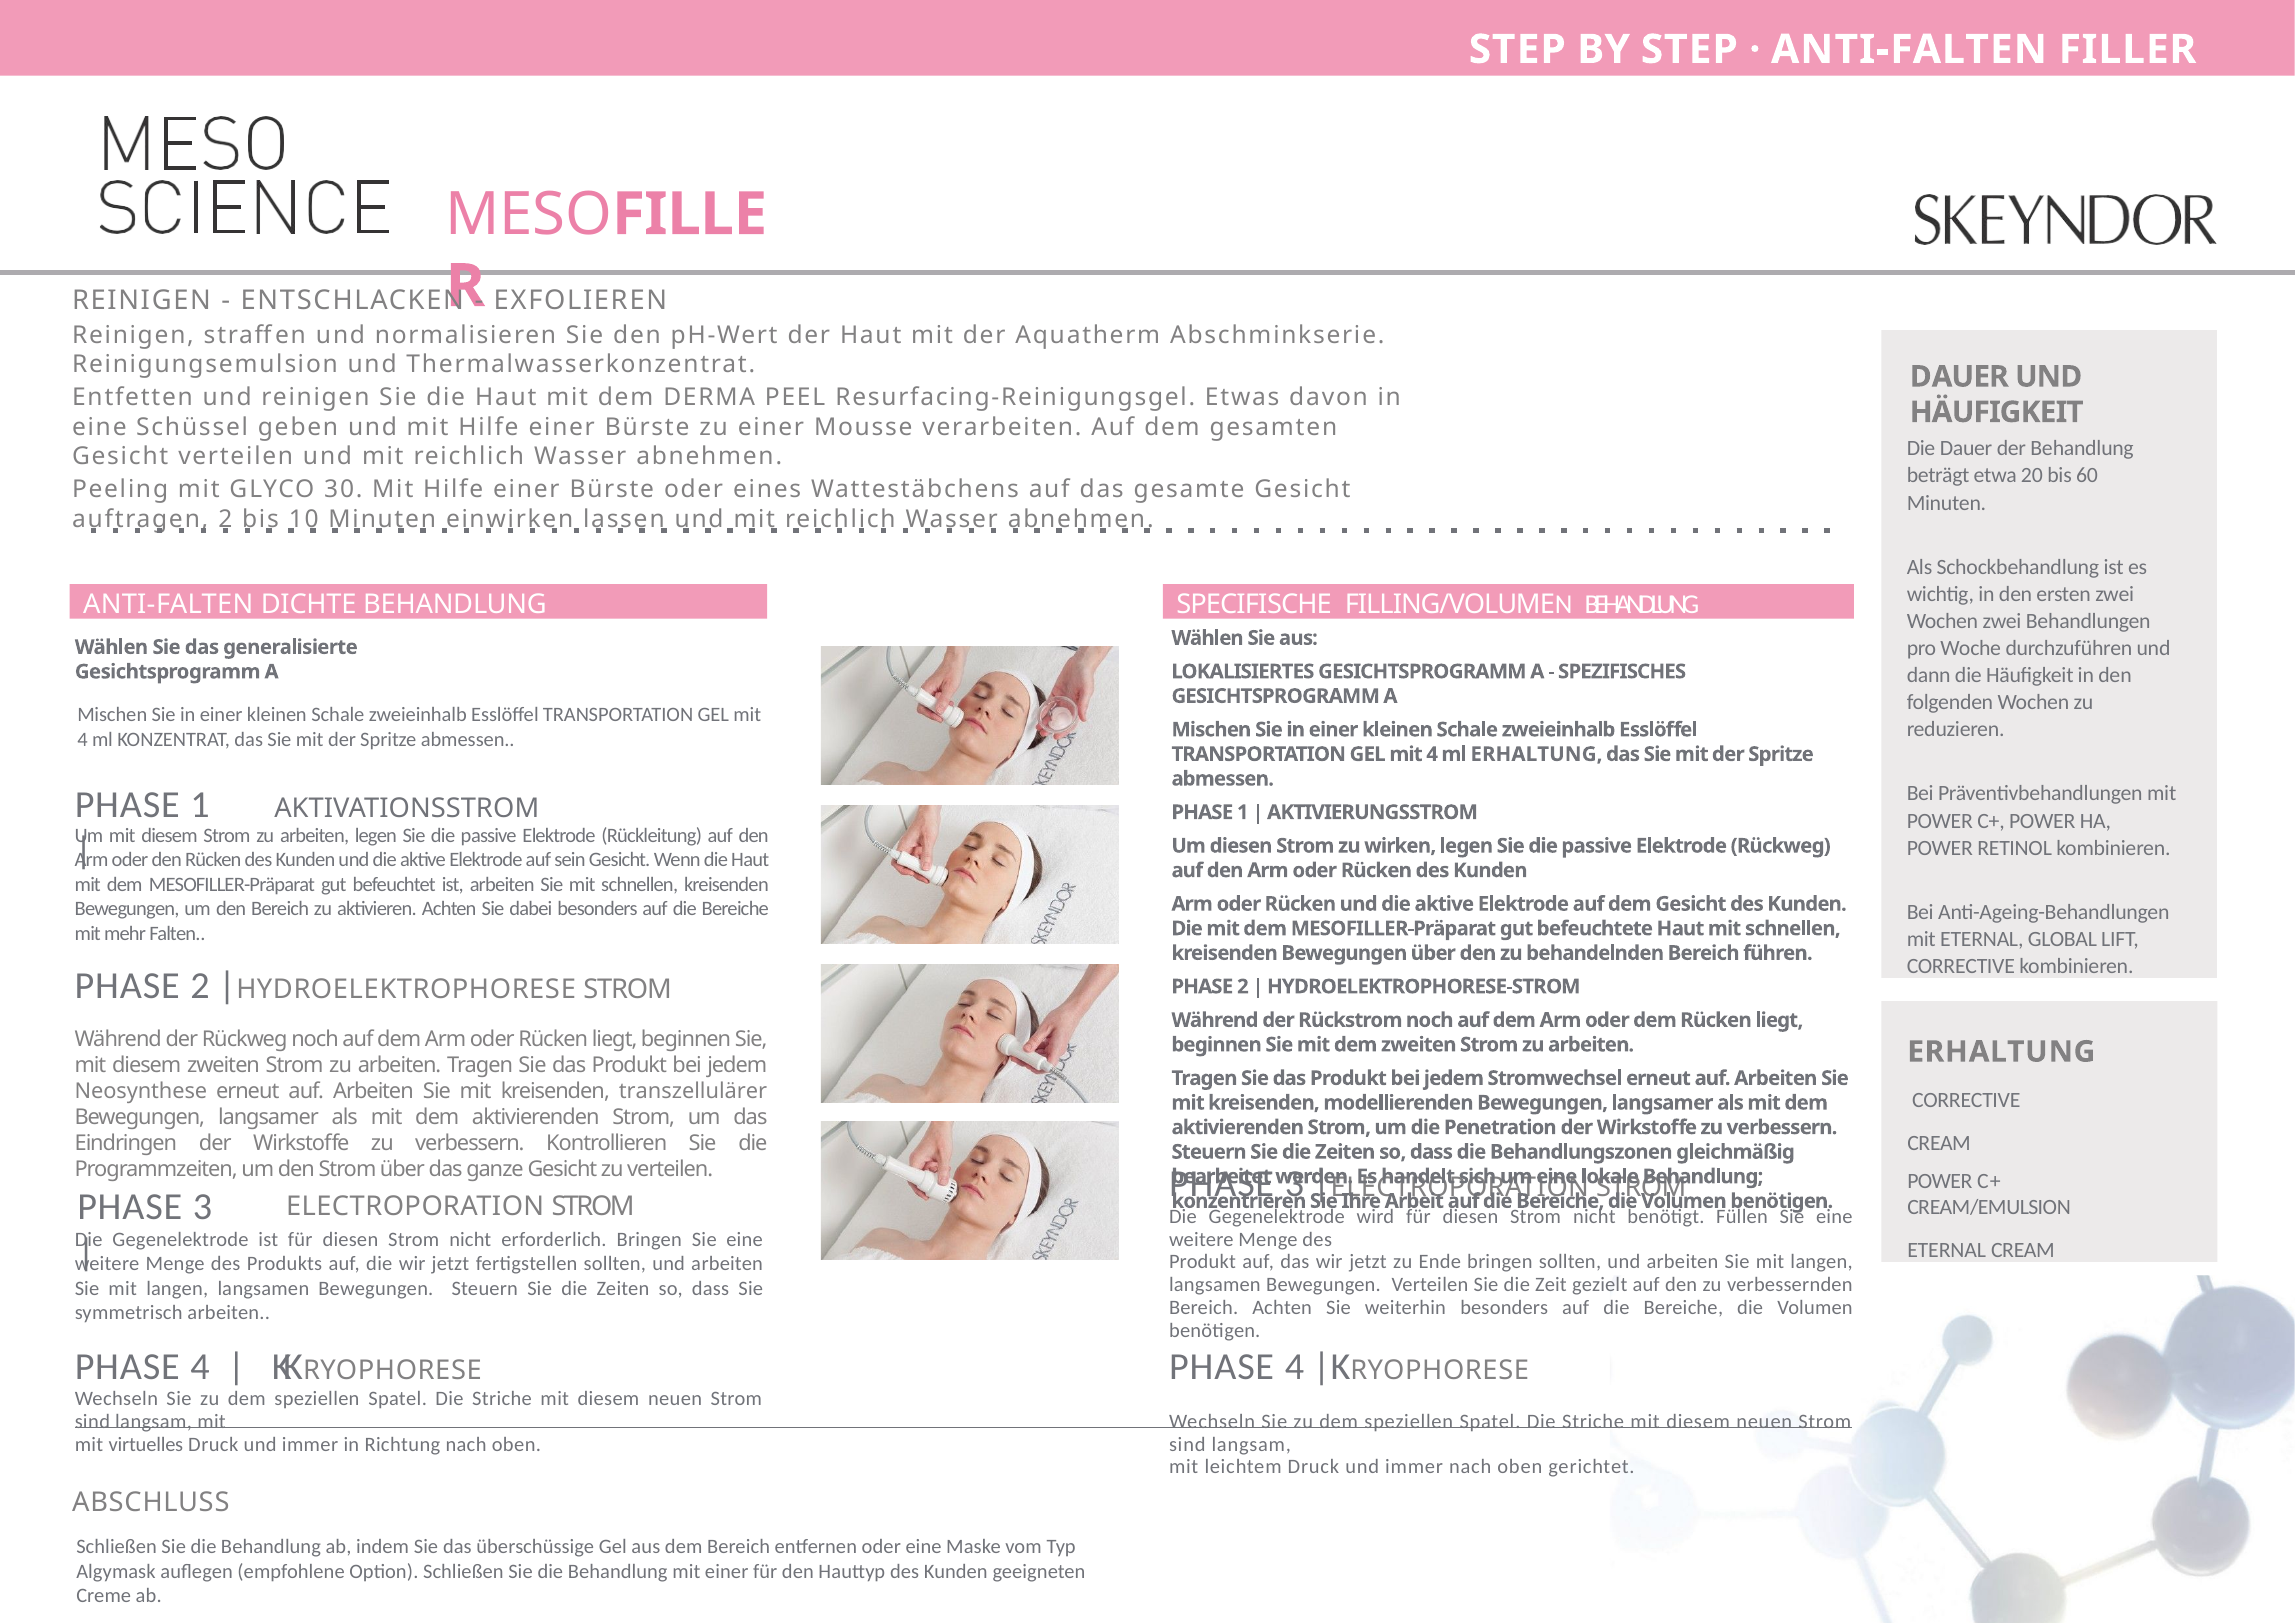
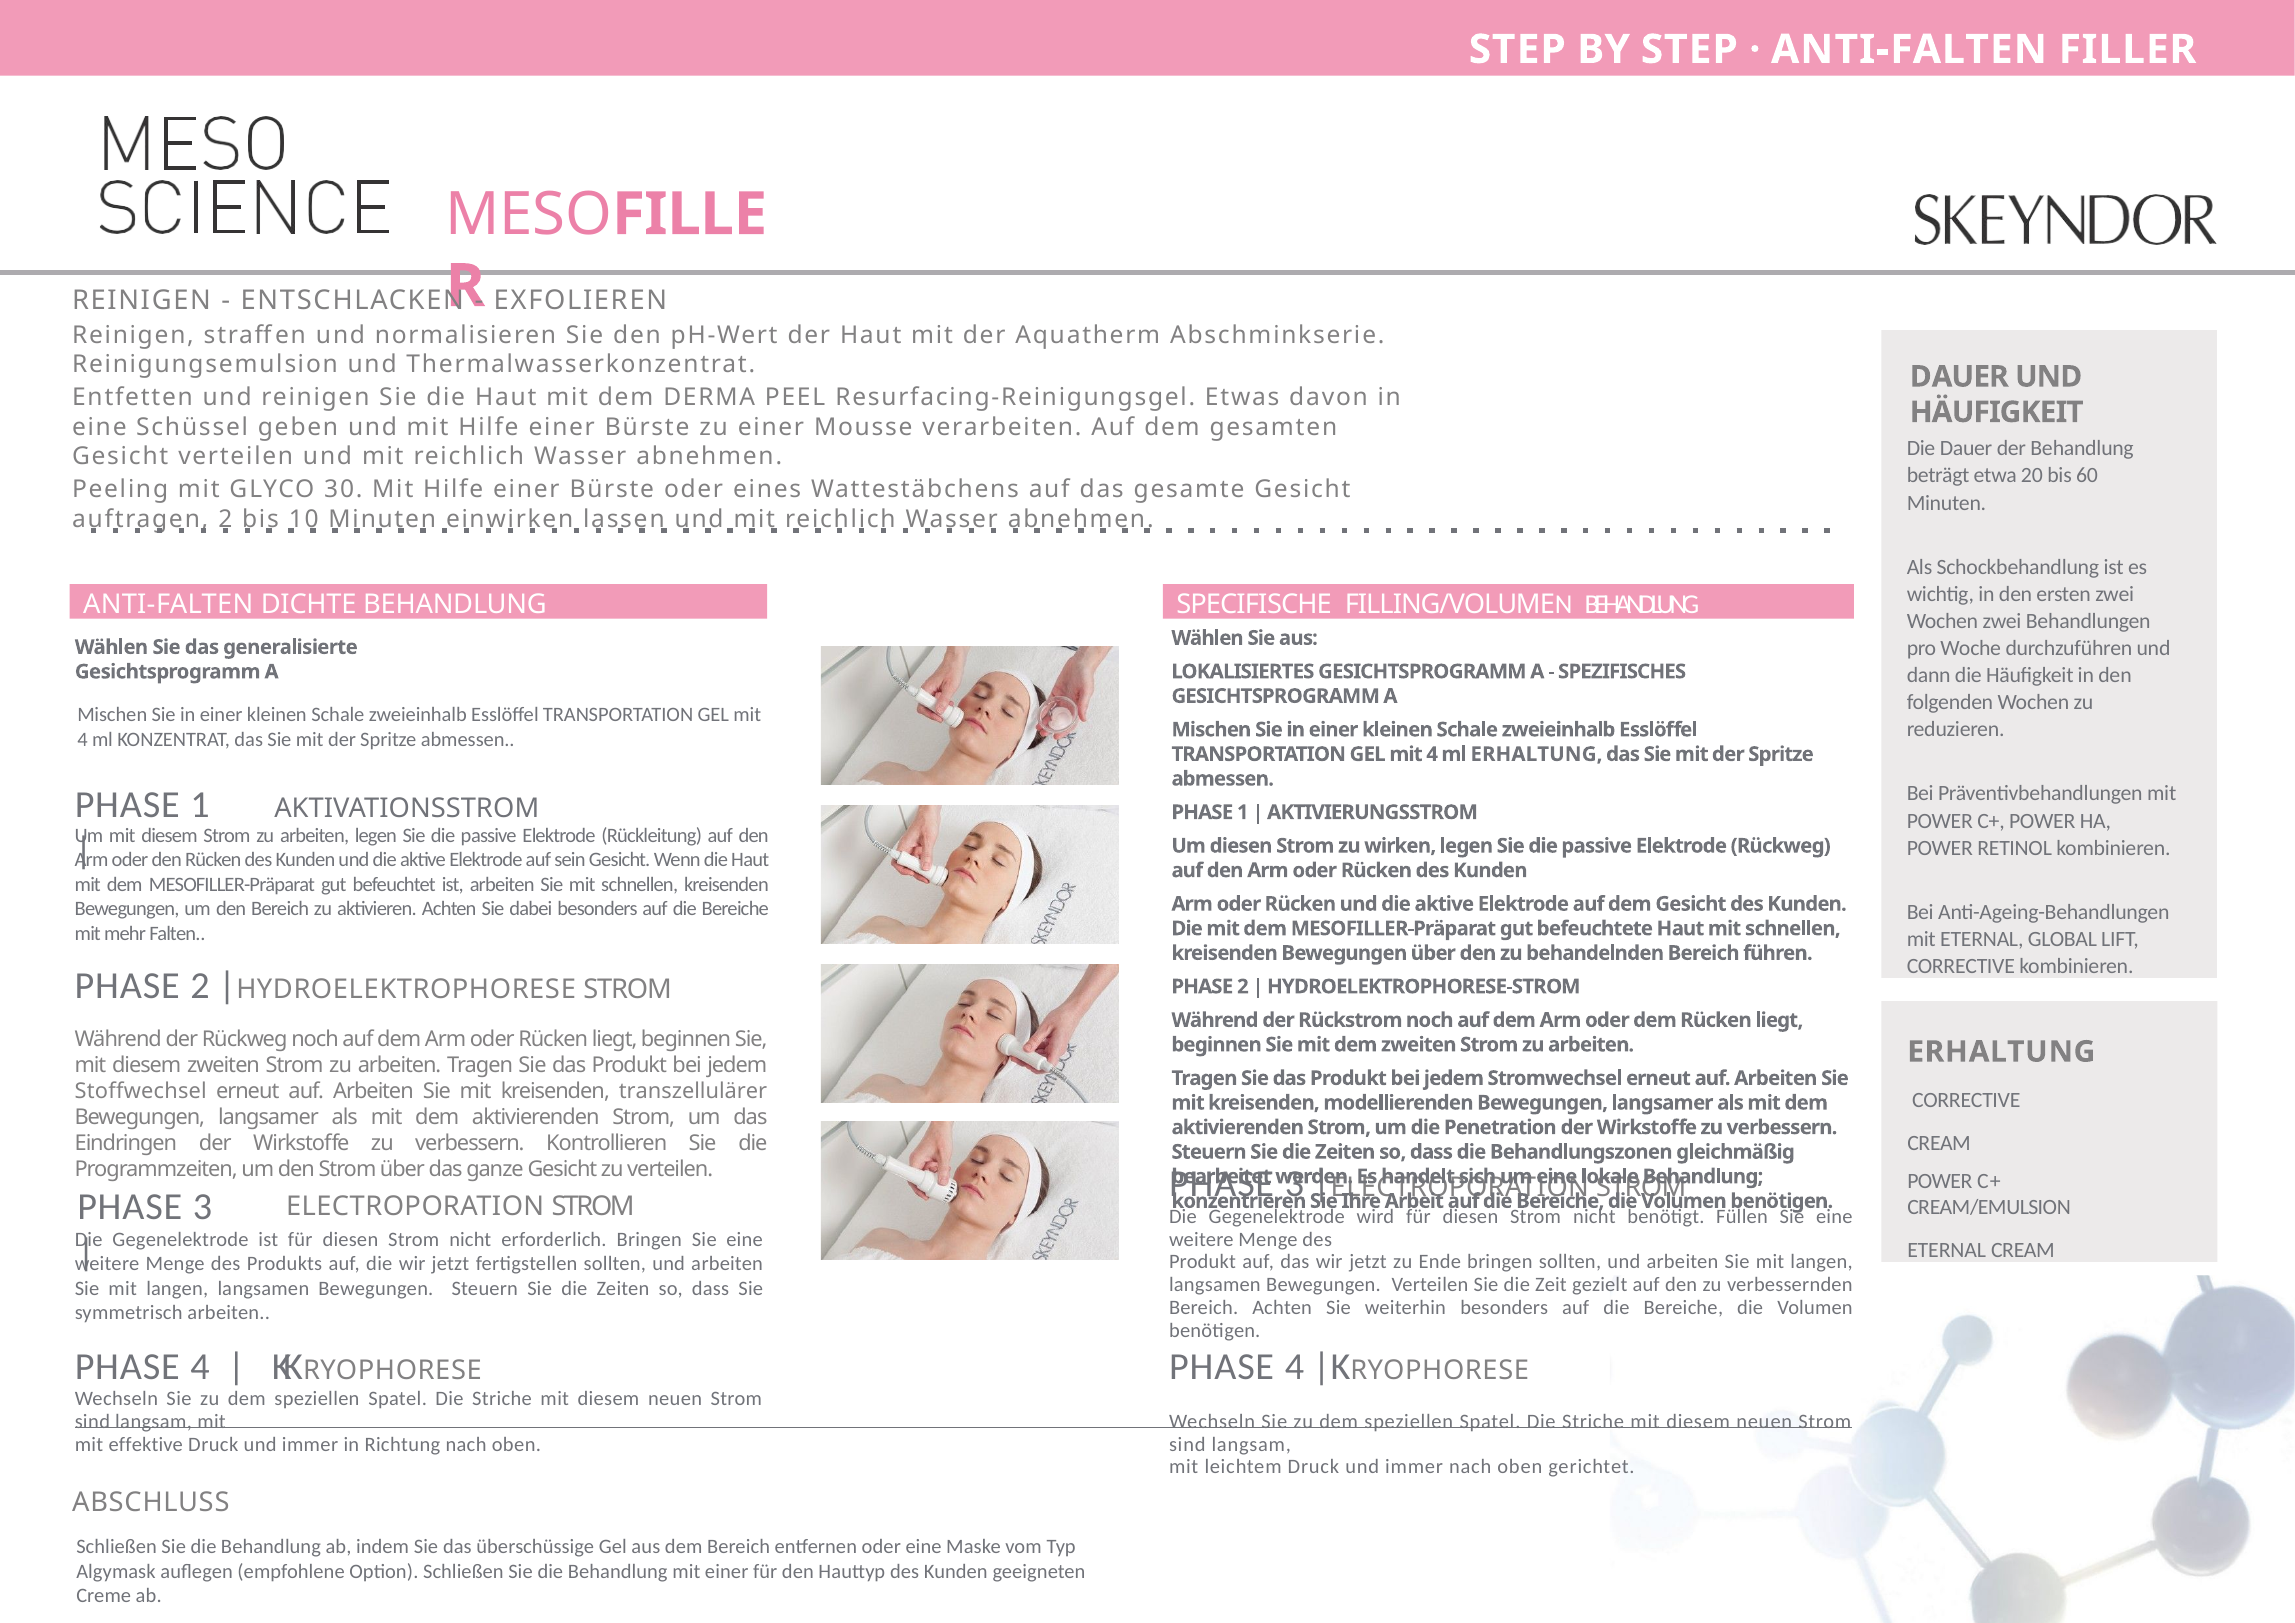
Neosynthese: Neosynthese -> Stoffwechsel
virtuelles: virtuelles -> effektive
